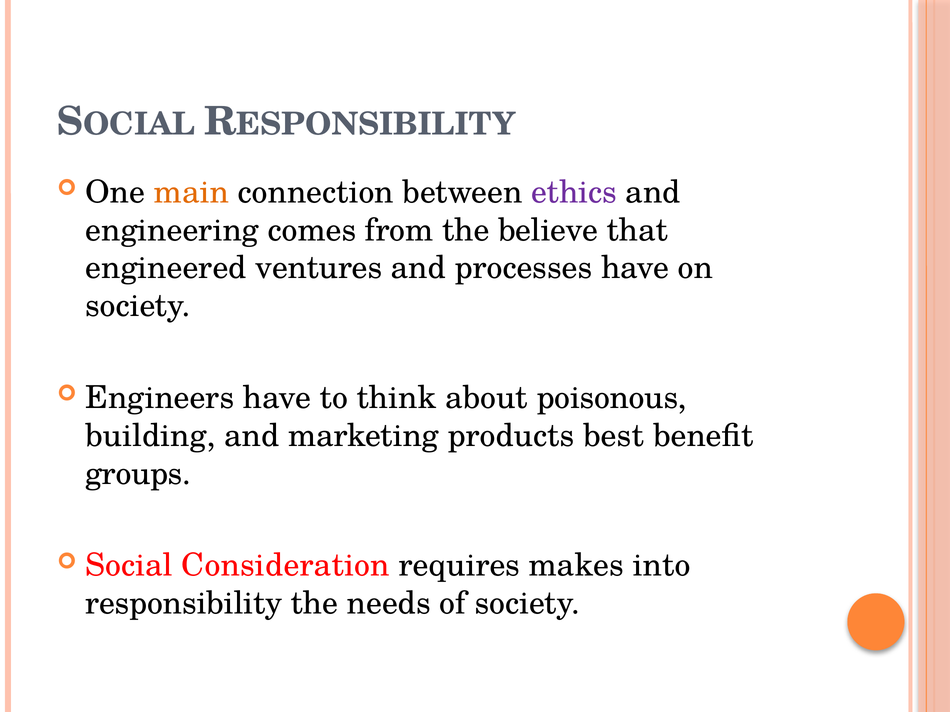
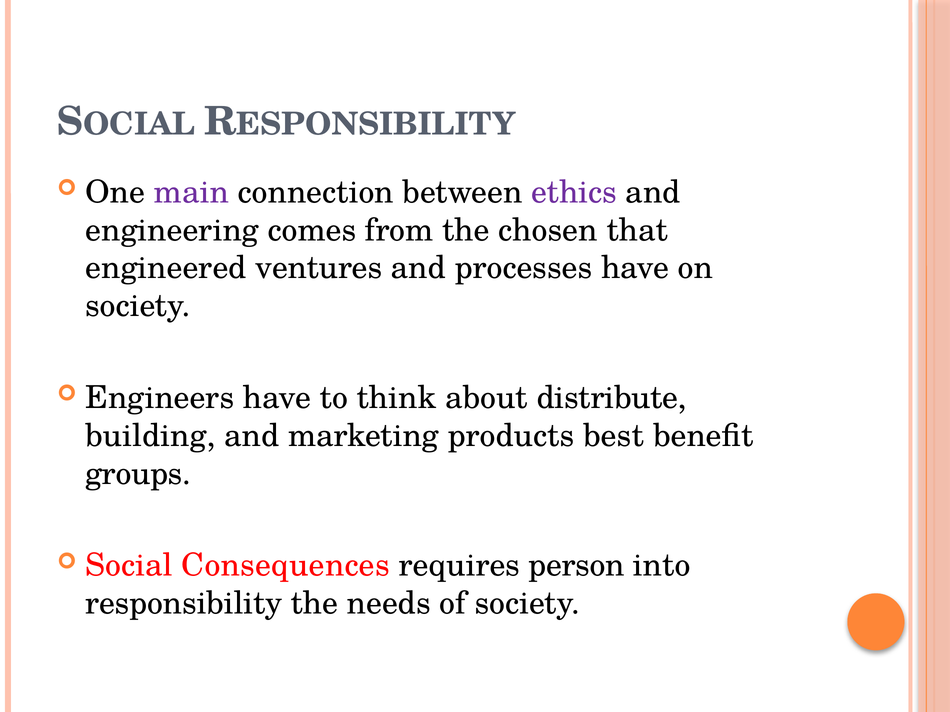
main colour: orange -> purple
believe: believe -> chosen
poisonous: poisonous -> distribute
Consideration: Consideration -> Consequences
makes: makes -> person
